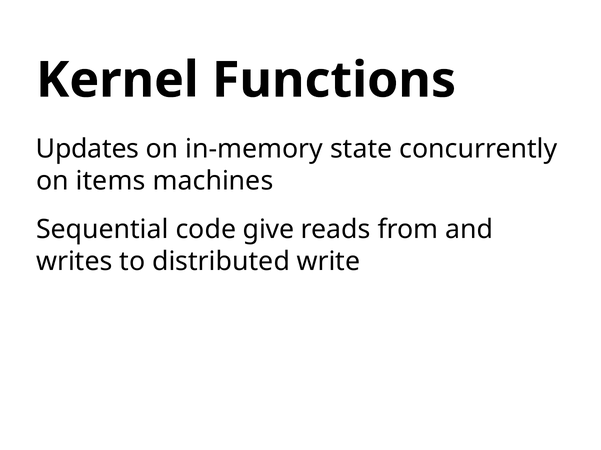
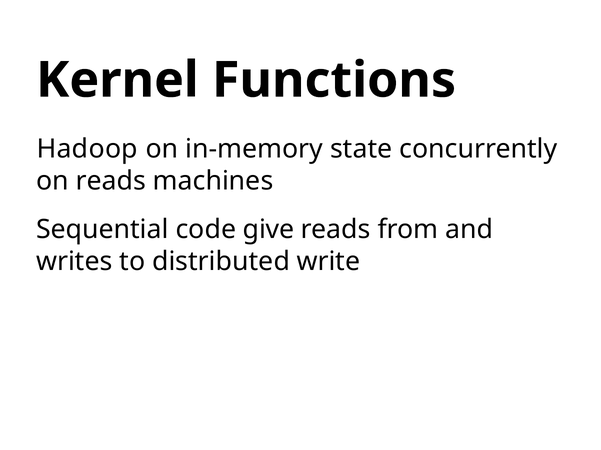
Updates: Updates -> Hadoop
on items: items -> reads
